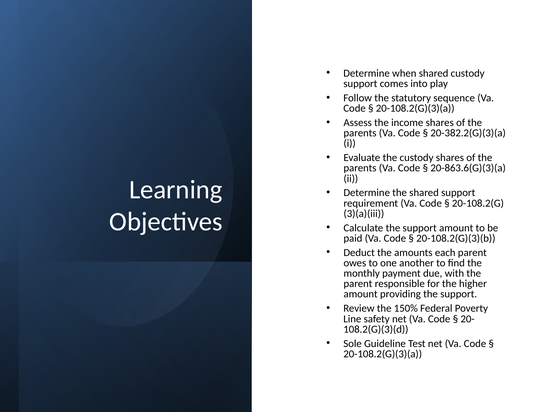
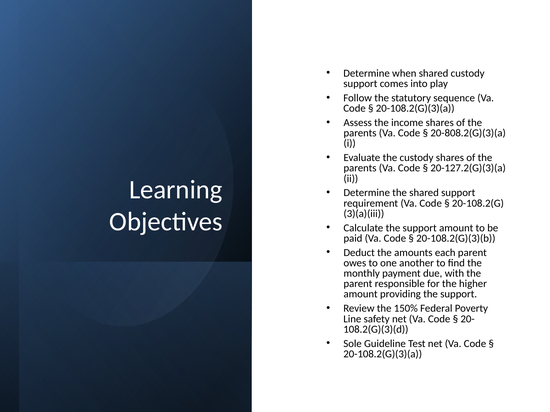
20-382.2(G)(3)(a: 20-382.2(G)(3)(a -> 20-808.2(G)(3)(a
20-863.6(G)(3)(a: 20-863.6(G)(3)(a -> 20-127.2(G)(3)(a
